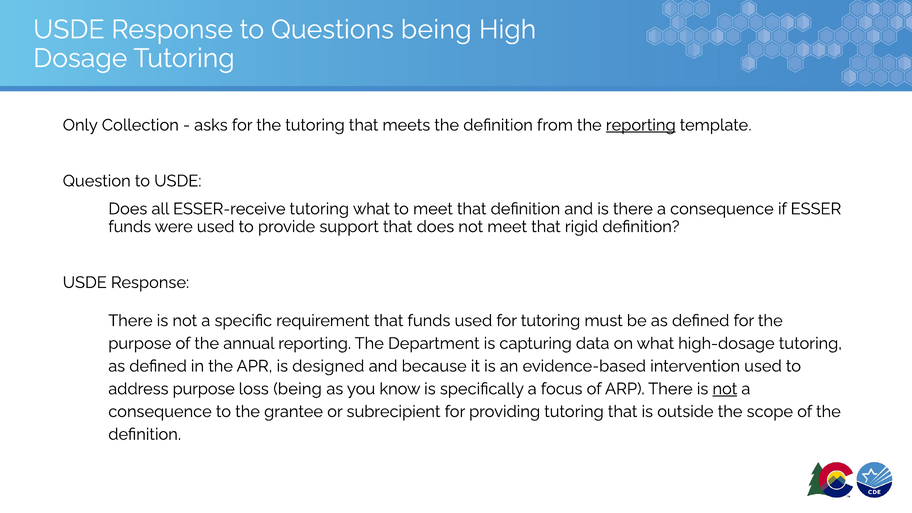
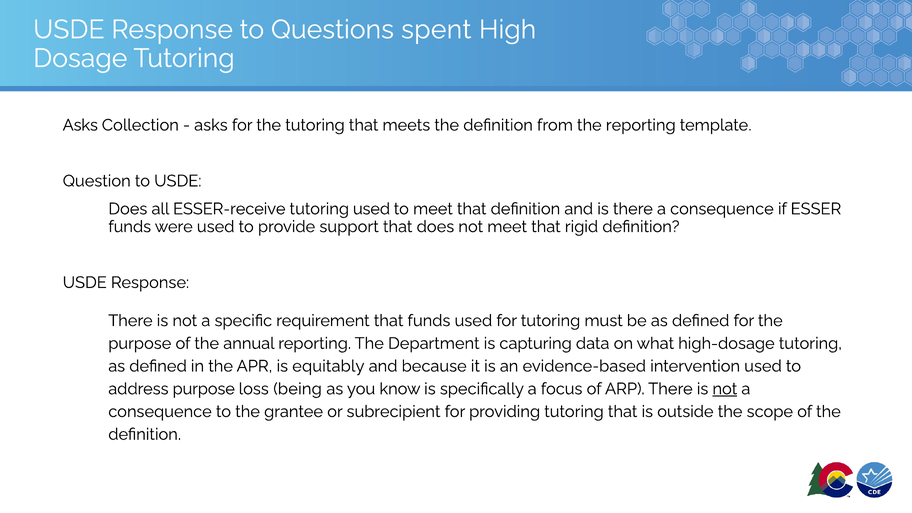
Questions being: being -> spent
Only at (80, 125): Only -> Asks
reporting at (641, 125) underline: present -> none
tutoring what: what -> used
designed: designed -> equitably
